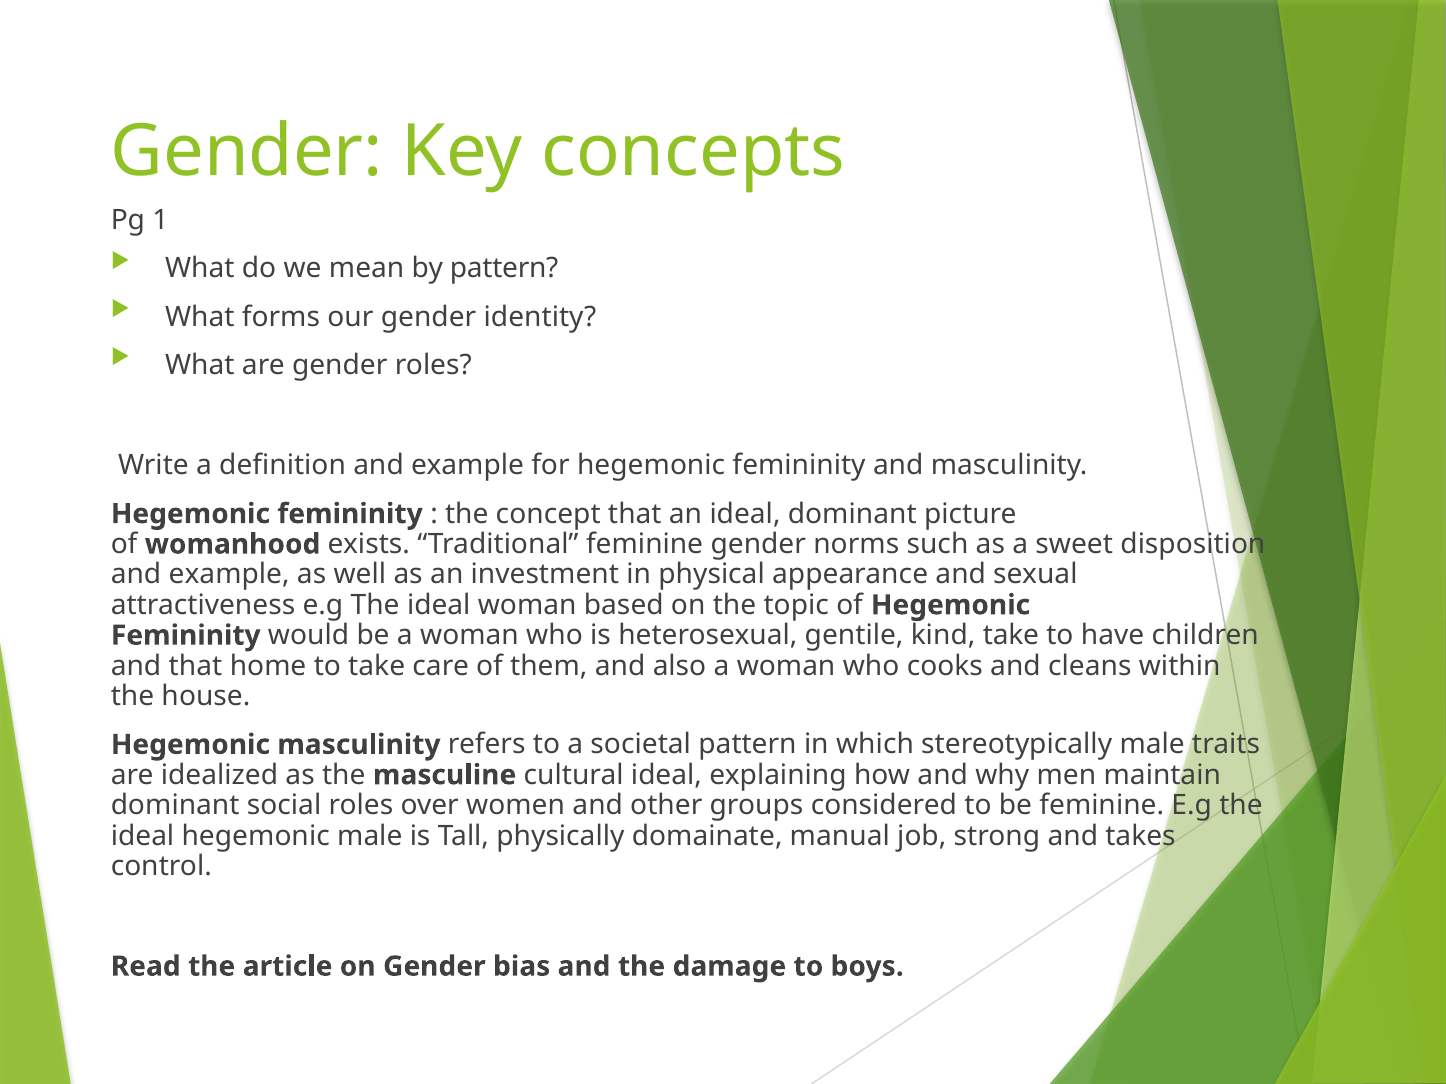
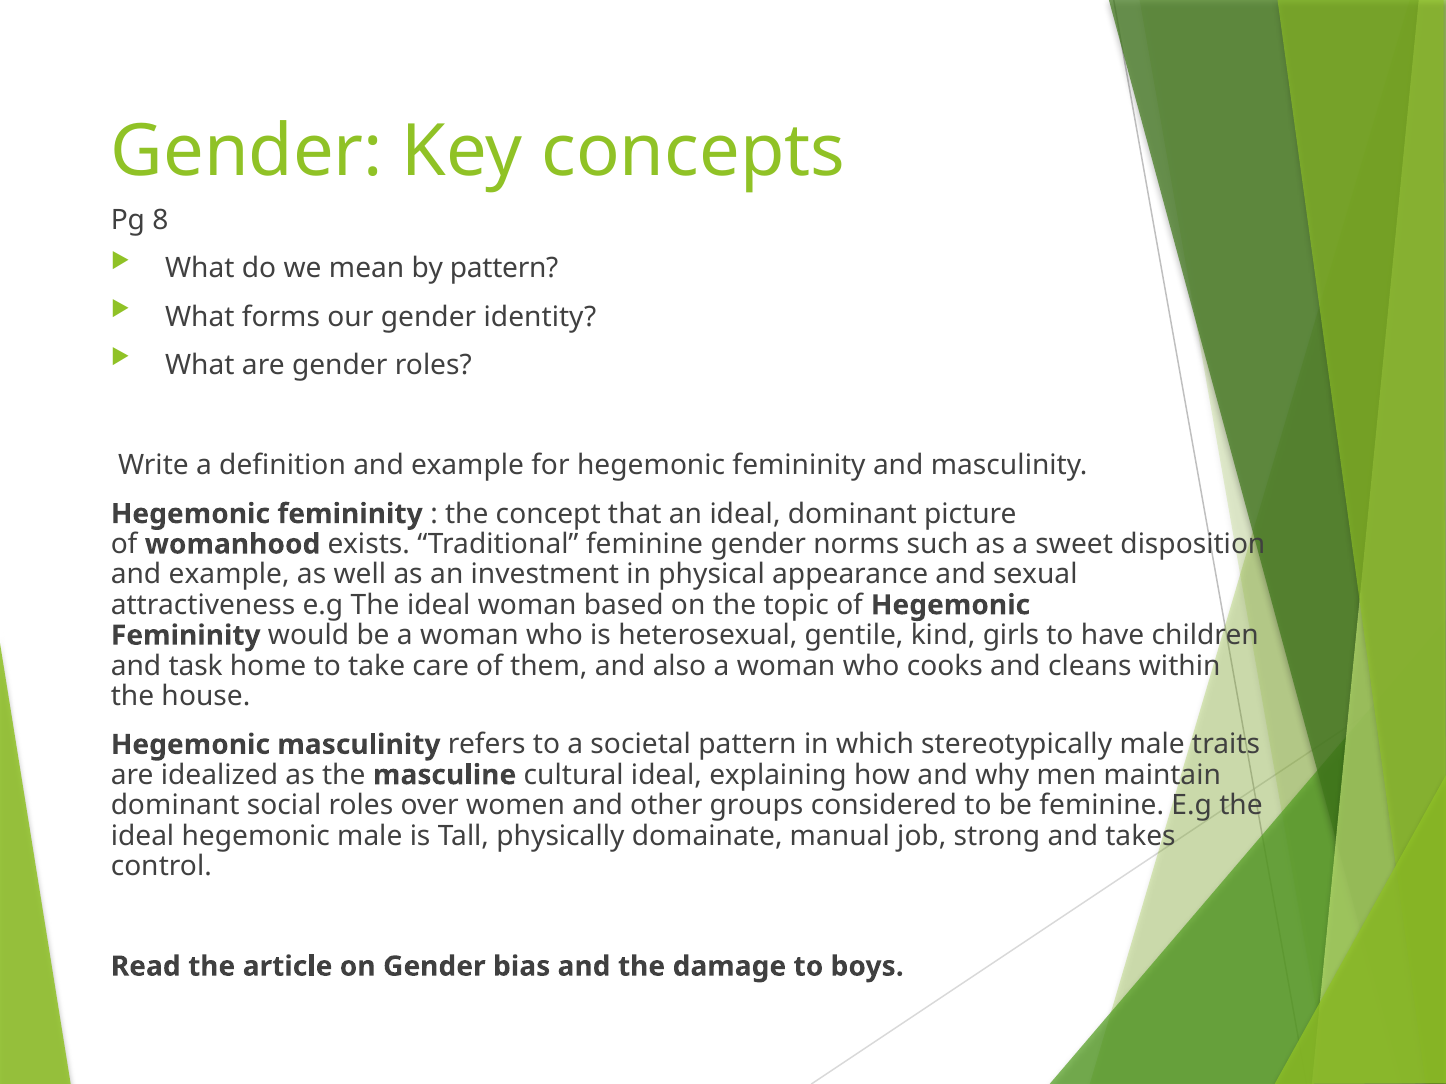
1: 1 -> 8
kind take: take -> girls
and that: that -> task
